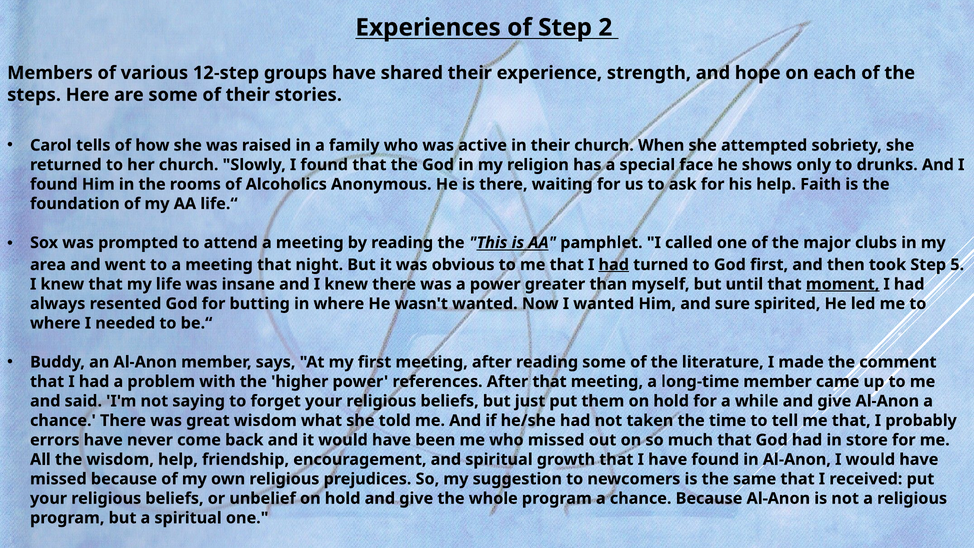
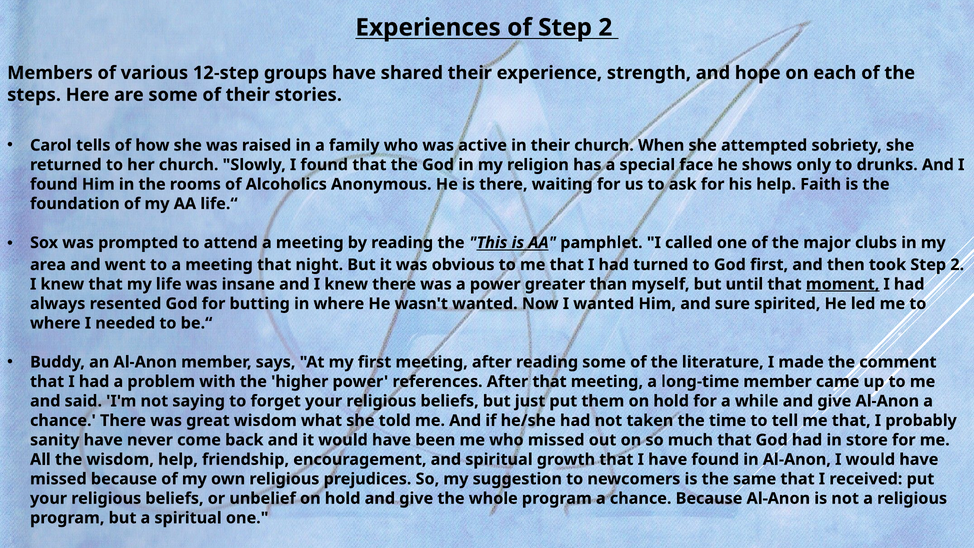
had at (614, 265) underline: present -> none
took Step 5: 5 -> 2
errors: errors -> sanity
